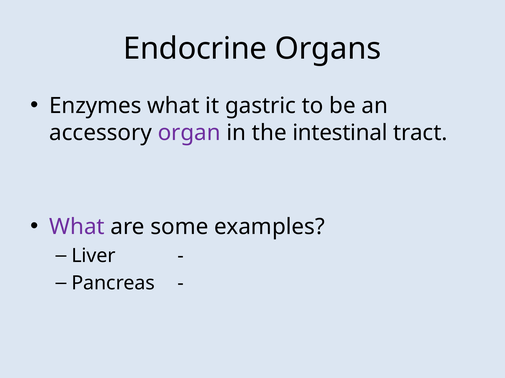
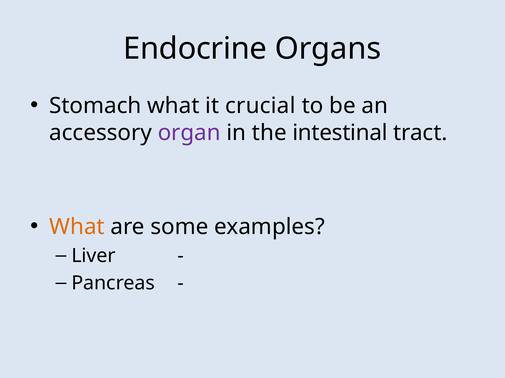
Enzymes: Enzymes -> Stomach
gastric: gastric -> crucial
What at (77, 227) colour: purple -> orange
